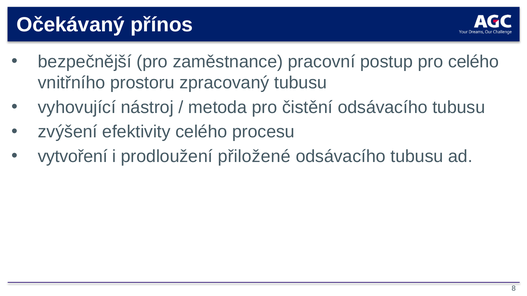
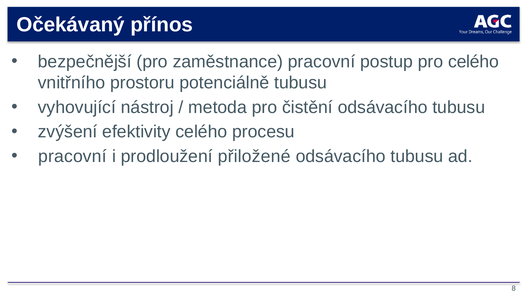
zpracovaný: zpracovaný -> potenciálně
vytvoření at (73, 157): vytvoření -> pracovní
